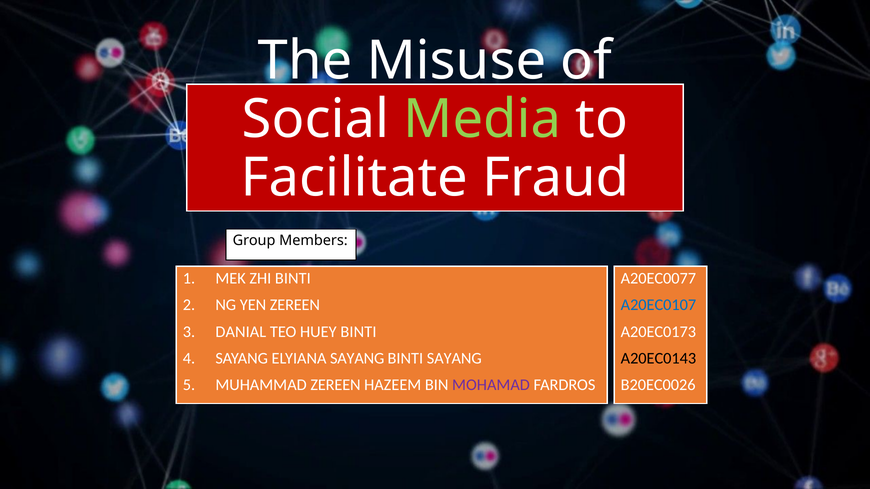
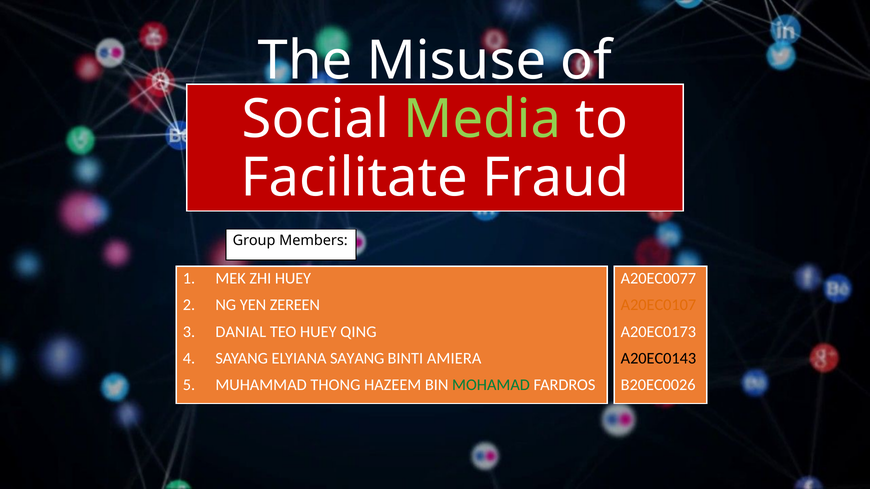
ZHI BINTI: BINTI -> HUEY
A20EC0107 colour: blue -> orange
HUEY BINTI: BINTI -> QING
BINTI SAYANG: SAYANG -> AMIERA
MUHAMMAD ZEREEN: ZEREEN -> THONG
MOHAMAD colour: purple -> green
